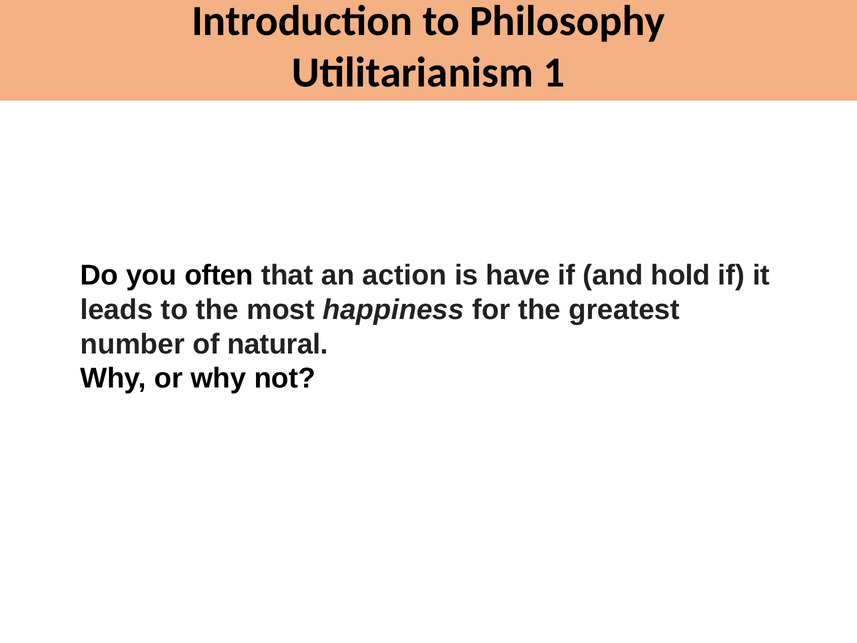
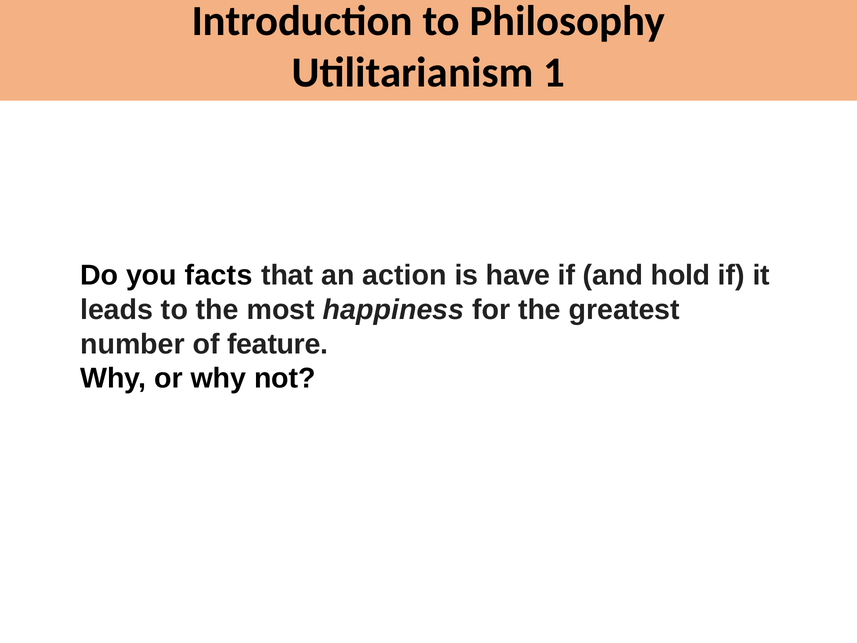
often: often -> facts
natural: natural -> feature
